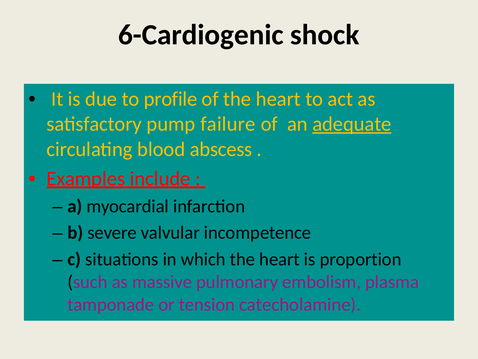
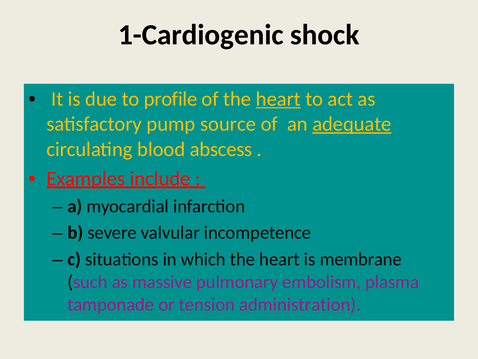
6-Cardiogenic: 6-Cardiogenic -> 1-Cardiogenic
heart at (278, 99) underline: none -> present
failure: failure -> source
proportion: proportion -> membrane
catecholamine: catecholamine -> administration
